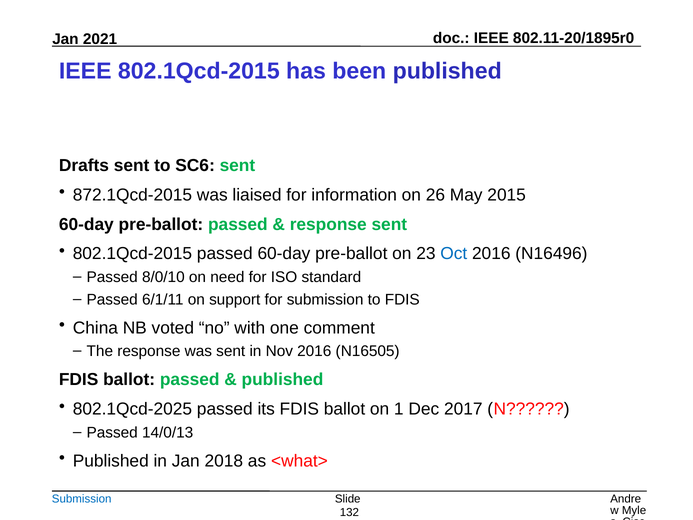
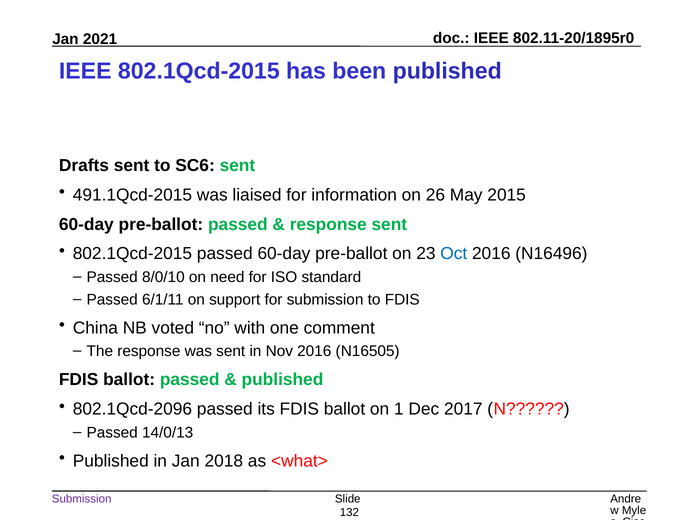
872.1Qcd-2015: 872.1Qcd-2015 -> 491.1Qcd-2015
802.1Qcd-2025: 802.1Qcd-2025 -> 802.1Qcd-2096
Submission at (82, 498) colour: blue -> purple
